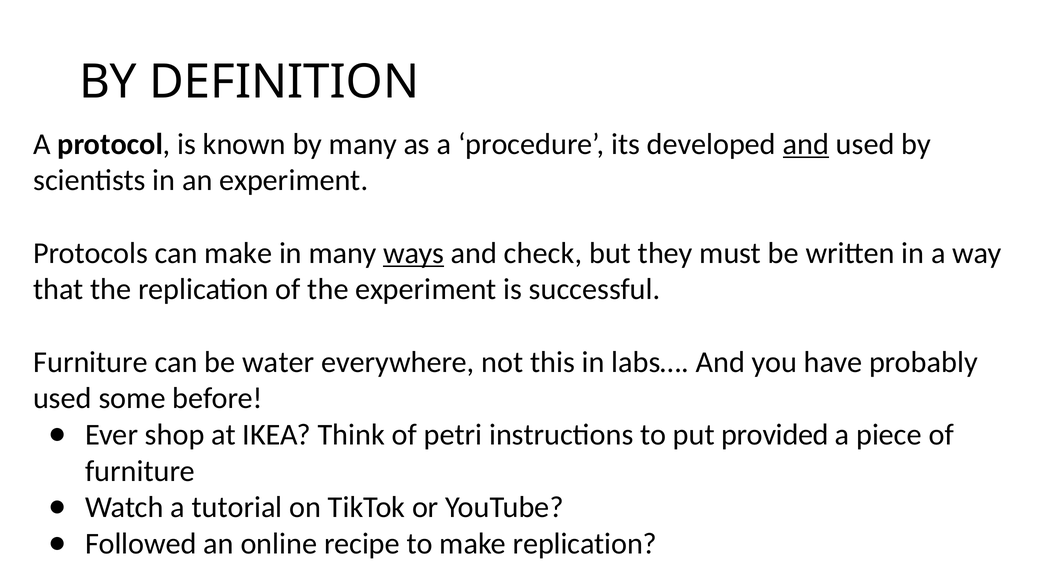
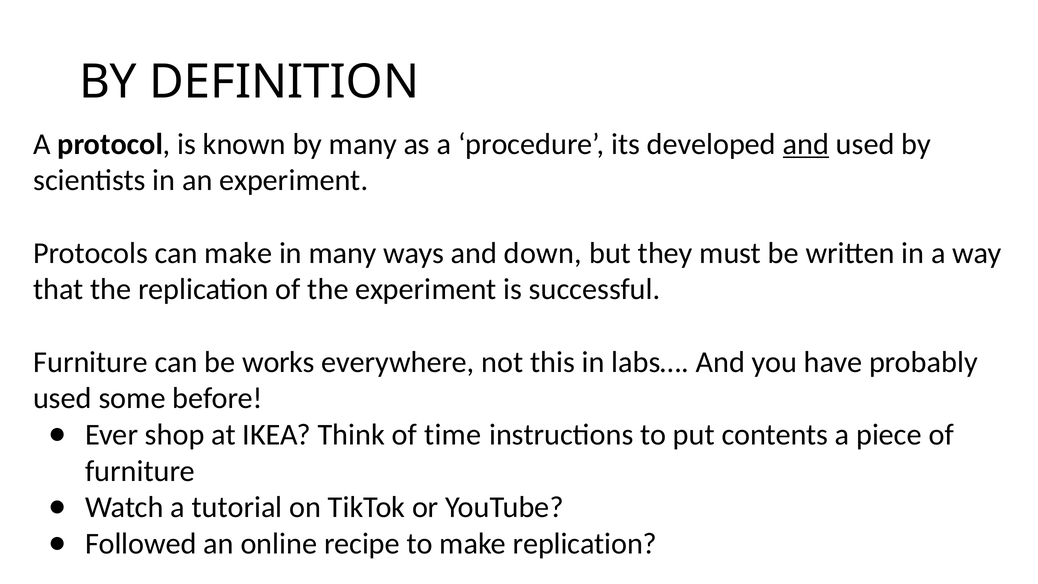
ways underline: present -> none
check: check -> down
water: water -> works
petri: petri -> time
provided: provided -> contents
